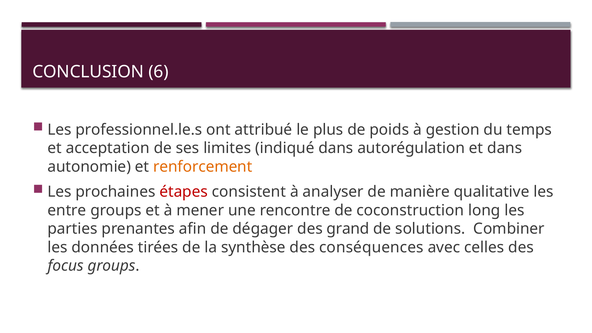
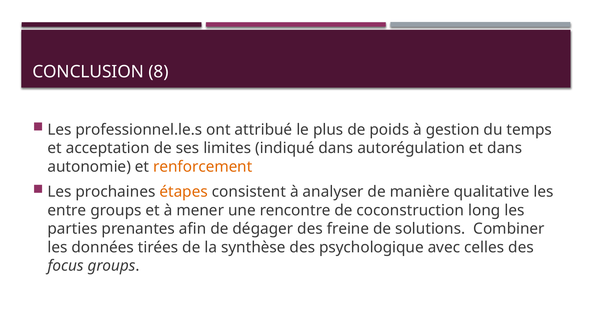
6: 6 -> 8
étapes colour: red -> orange
grand: grand -> freine
conséquences: conséquences -> psychologique
